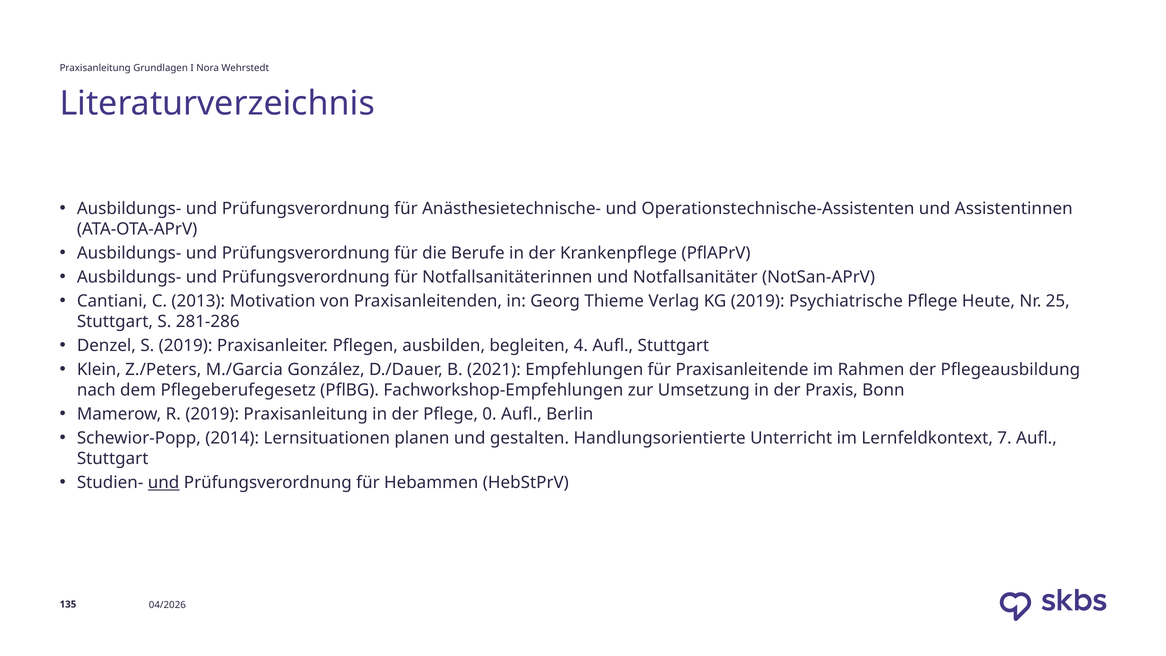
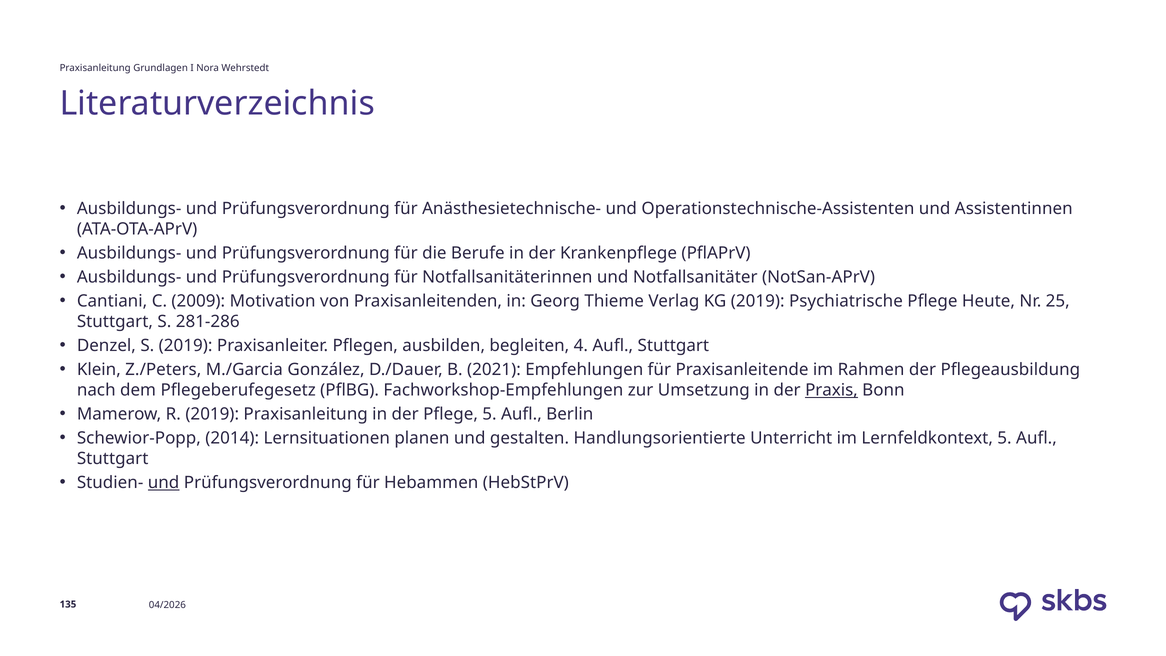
2013: 2013 -> 2009
Praxis underline: none -> present
Pflege 0: 0 -> 5
Lernfeldkontext 7: 7 -> 5
